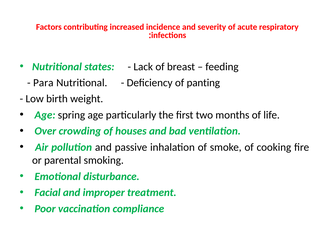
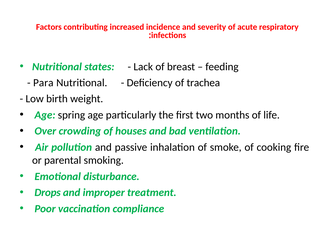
panting: panting -> trachea
Facial: Facial -> Drops
